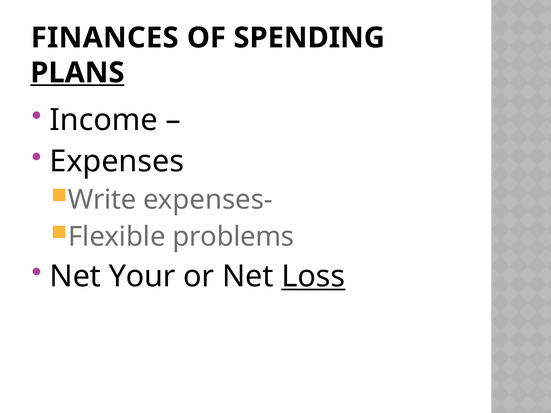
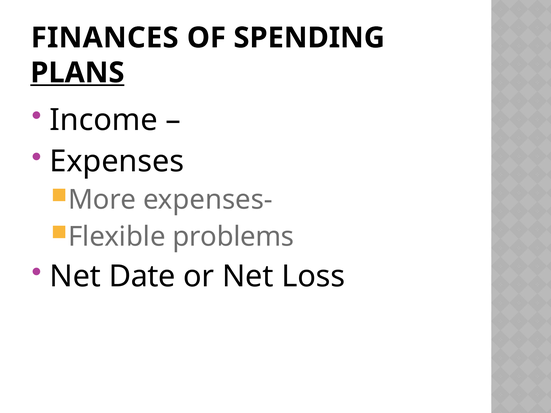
Write: Write -> More
Your: Your -> Date
Loss underline: present -> none
